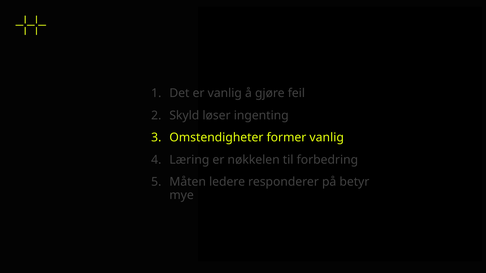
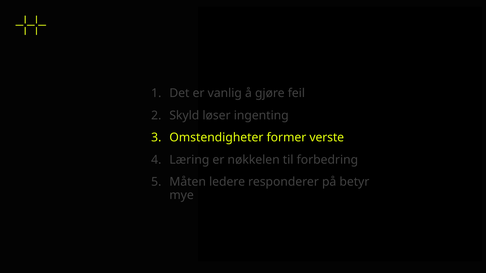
former vanlig: vanlig -> verste
